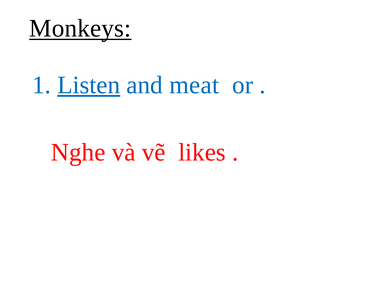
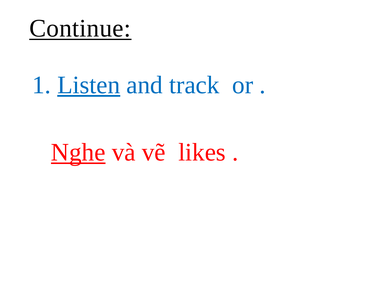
Monkeys: Monkeys -> Continue
meat: meat -> track
Nghe underline: none -> present
